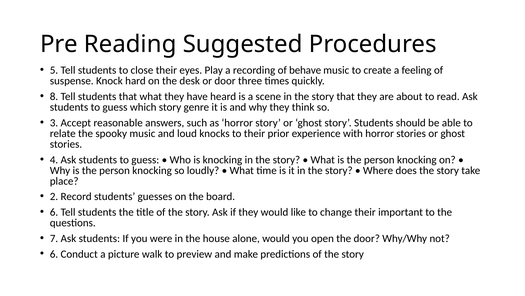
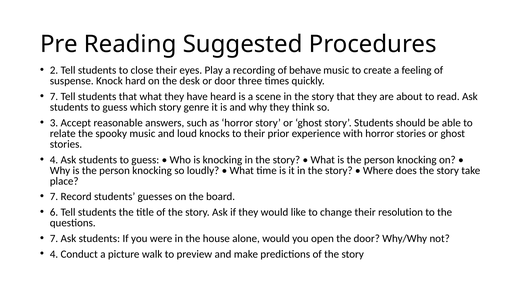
5: 5 -> 2
8 at (54, 96): 8 -> 7
2 at (54, 196): 2 -> 7
important: important -> resolution
6 at (54, 253): 6 -> 4
